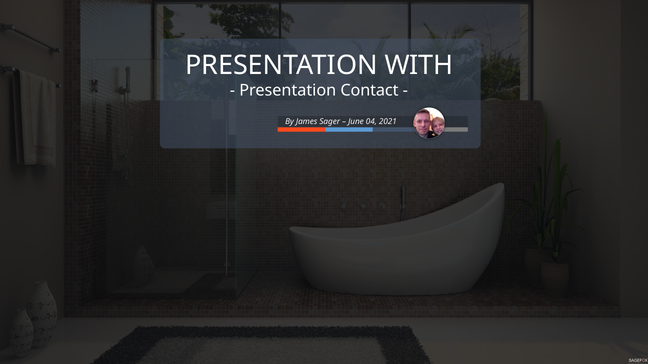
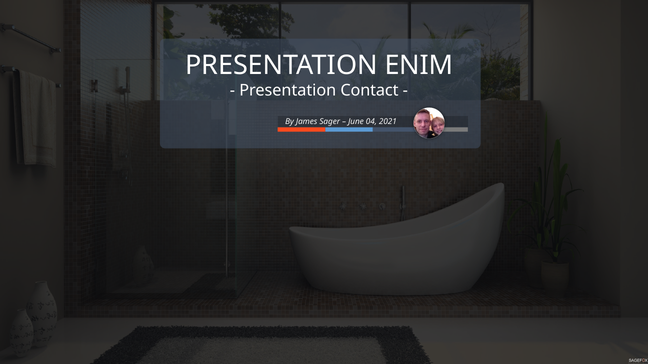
WITH: WITH -> ENIM
